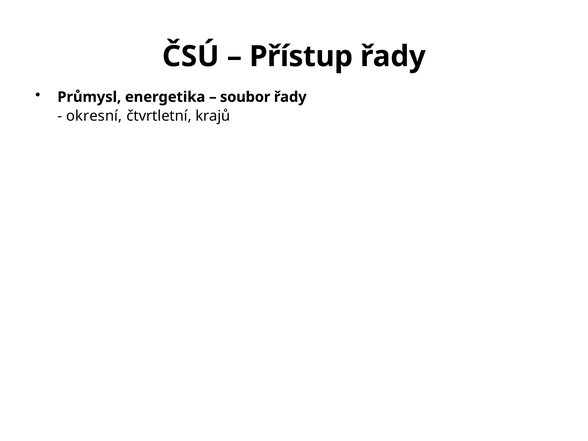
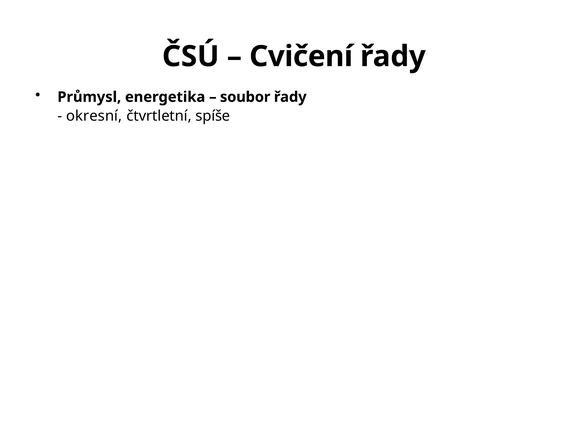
Přístup: Přístup -> Cvičení
krajů: krajů -> spíše
